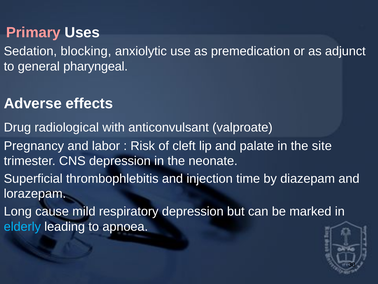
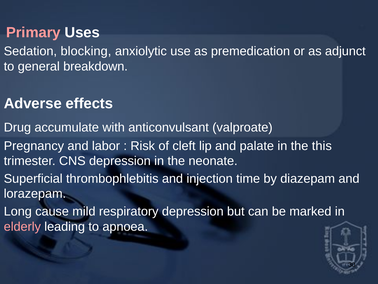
pharyngeal: pharyngeal -> breakdown
radiological: radiological -> accumulate
site: site -> this
elderly colour: light blue -> pink
